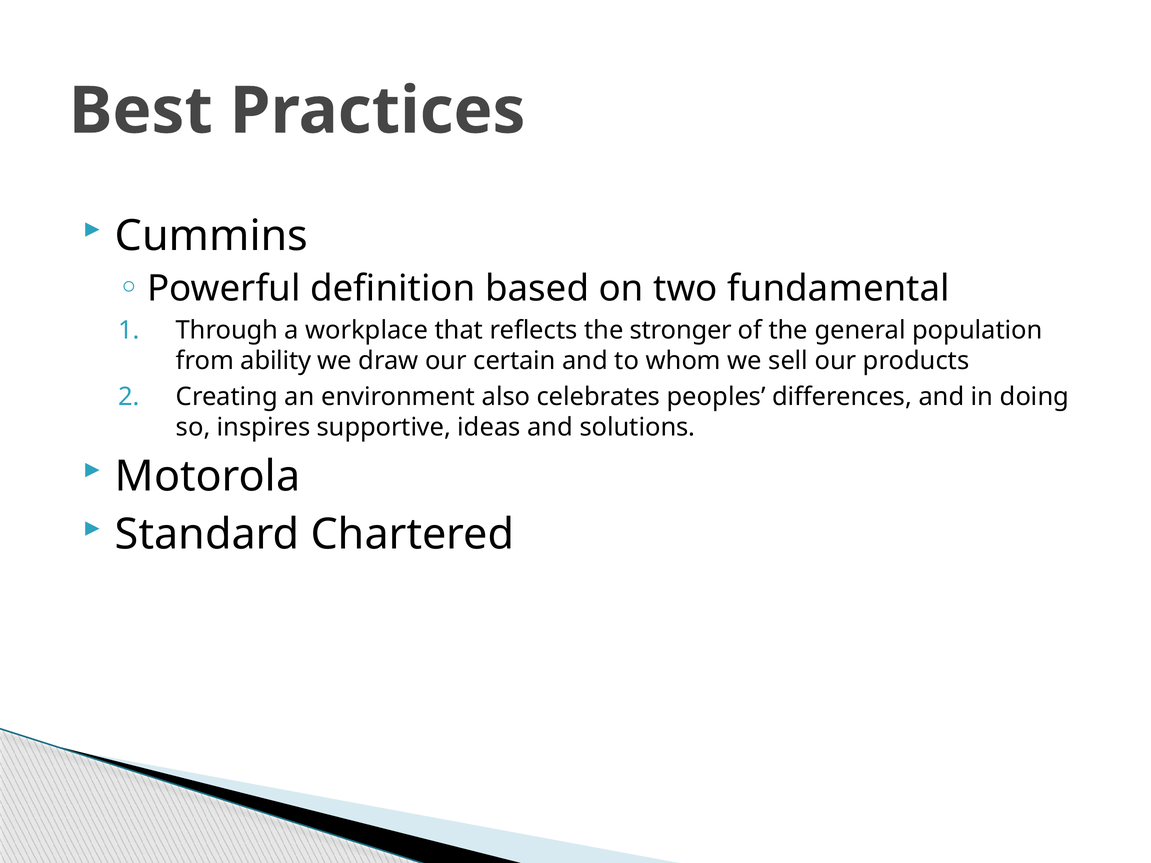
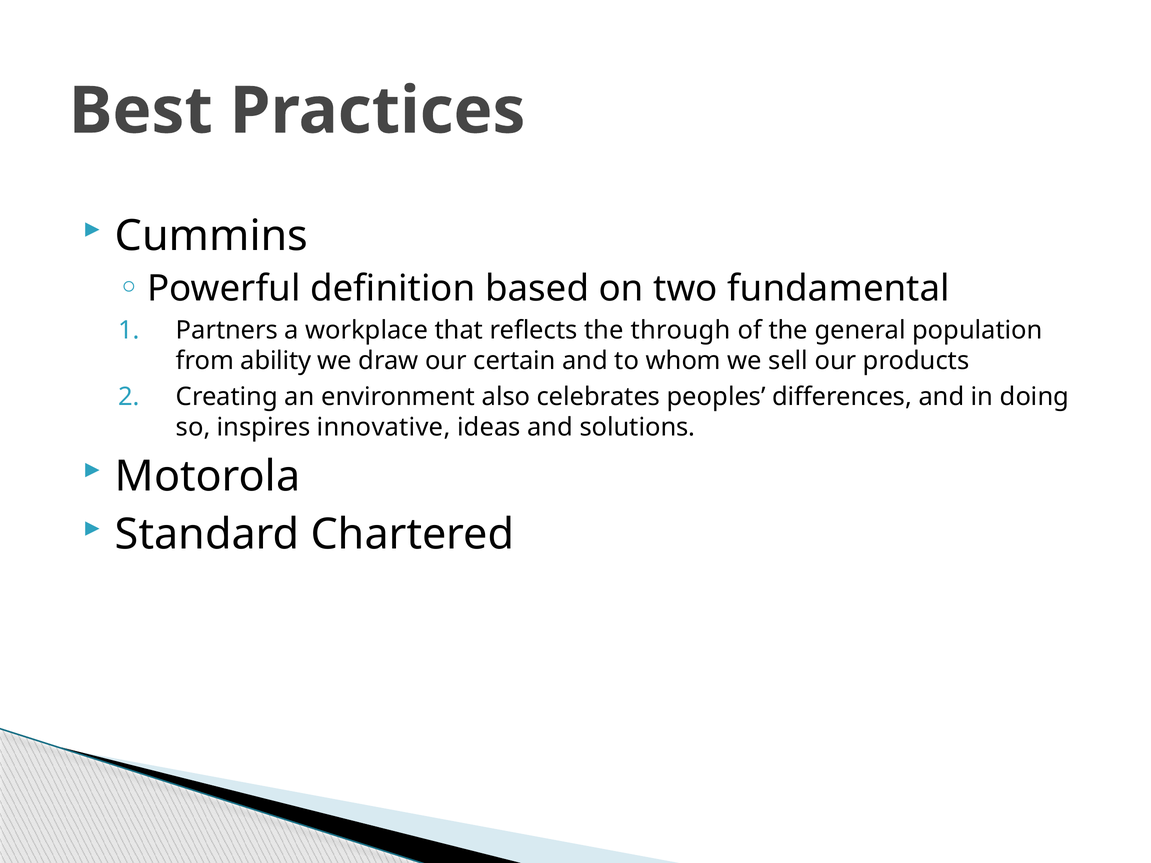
Through: Through -> Partners
stronger: stronger -> through
supportive: supportive -> innovative
